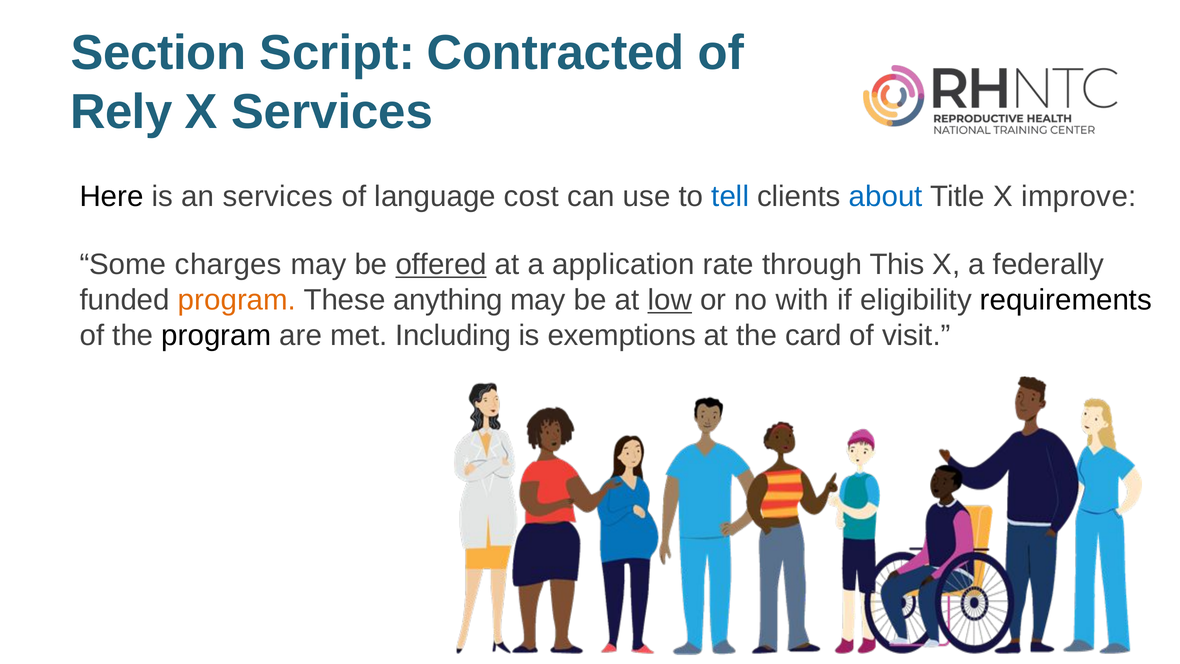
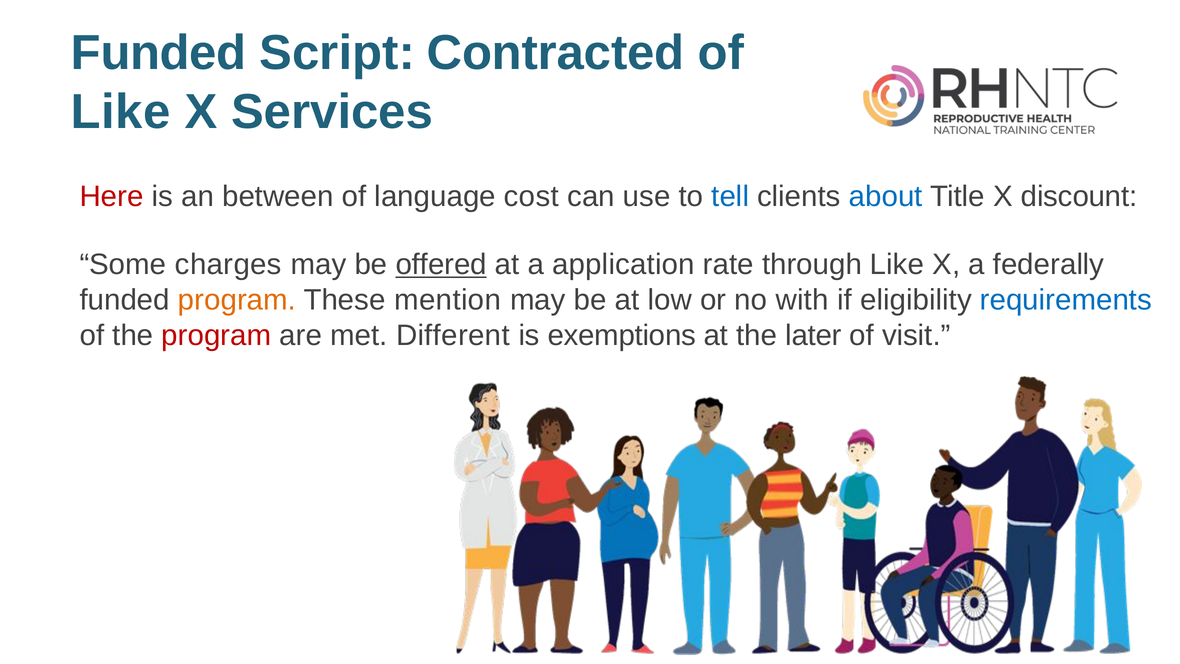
Section at (159, 53): Section -> Funded
Rely at (121, 112): Rely -> Like
Here colour: black -> red
an services: services -> between
improve: improve -> discount
through This: This -> Like
anything: anything -> mention
low underline: present -> none
requirements colour: black -> blue
program at (216, 335) colour: black -> red
Including: Including -> Different
card: card -> later
